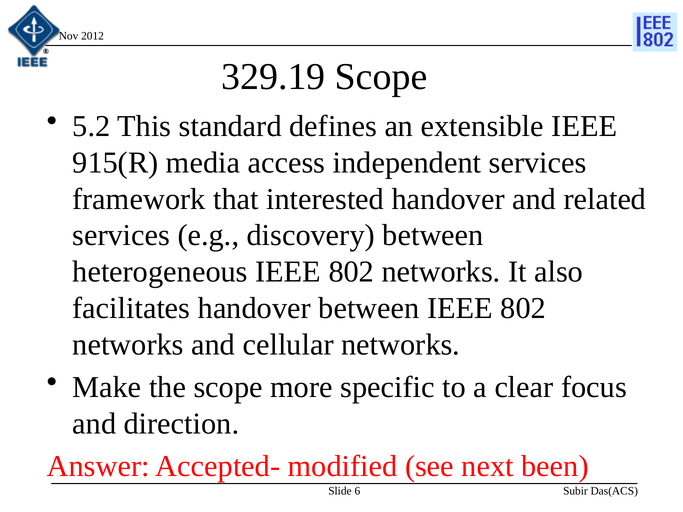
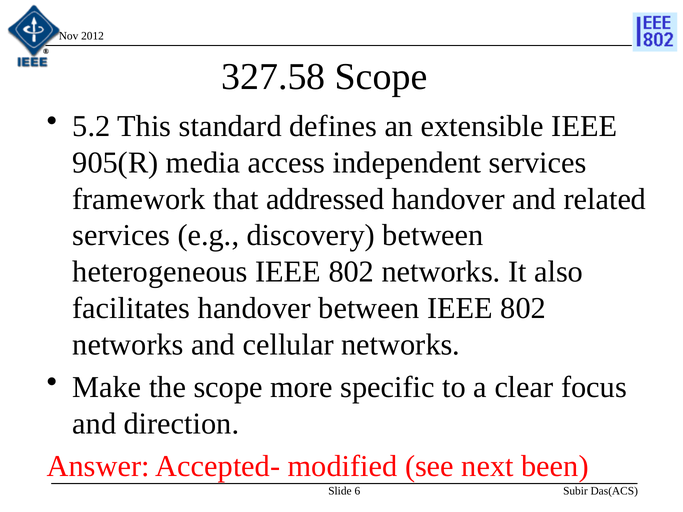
329.19: 329.19 -> 327.58
915(R: 915(R -> 905(R
interested: interested -> addressed
